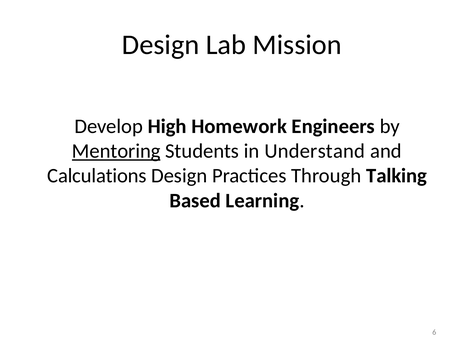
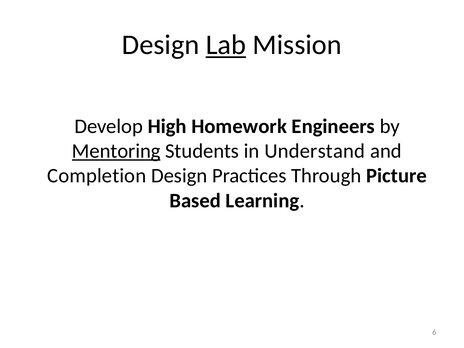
Lab underline: none -> present
Calculations: Calculations -> Completion
Talking: Talking -> Picture
